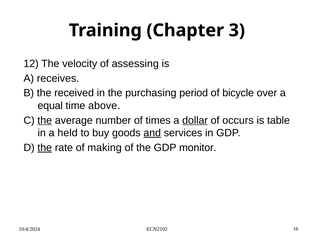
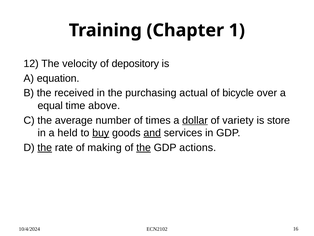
3: 3 -> 1
assessing: assessing -> depository
receives: receives -> equation
period: period -> actual
the at (45, 120) underline: present -> none
occurs: occurs -> variety
table: table -> store
buy underline: none -> present
the at (144, 147) underline: none -> present
monitor: monitor -> actions
